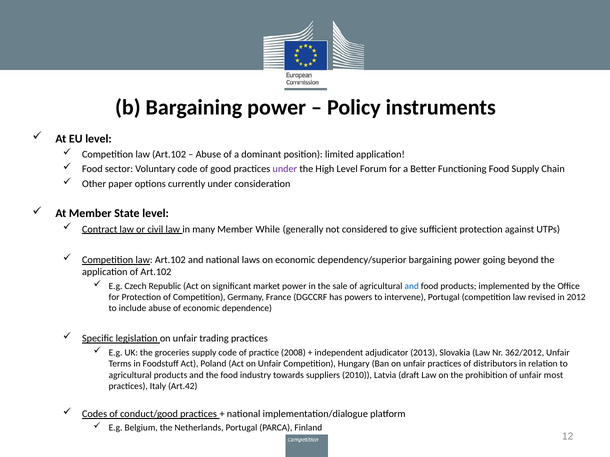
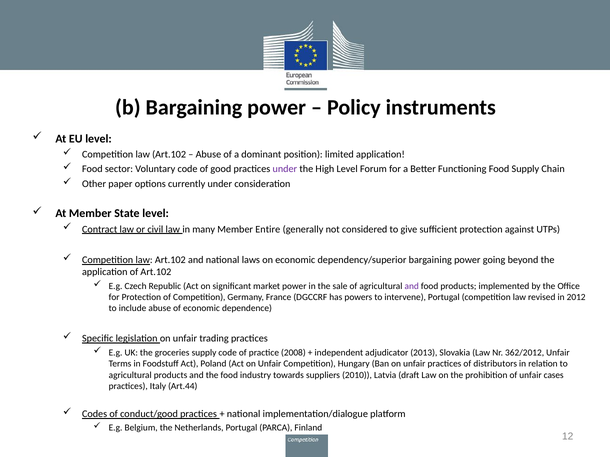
While: While -> Entire
and at (412, 286) colour: blue -> purple
most: most -> cases
Art.42: Art.42 -> Art.44
